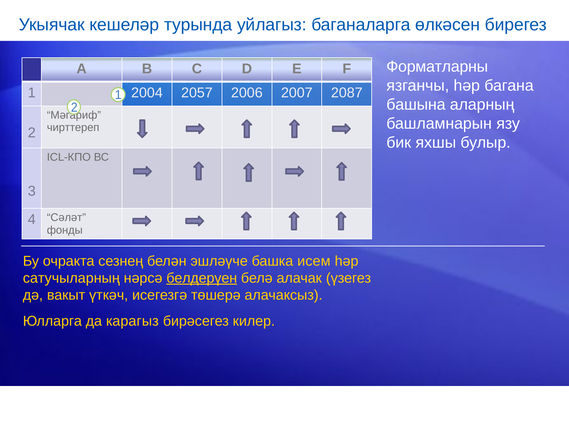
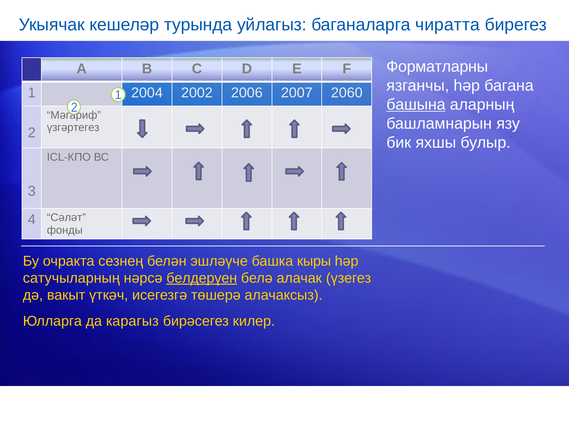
өлкәсен: өлкәсен -> чиратта
2057: 2057 -> 2002
2087: 2087 -> 2060
башына underline: none -> present
чирттереп: чирттереп -> үзгәртегез
исем: исем -> кыры
